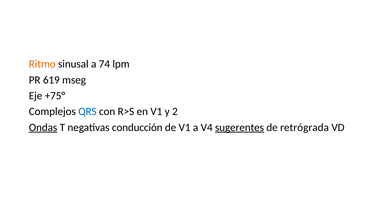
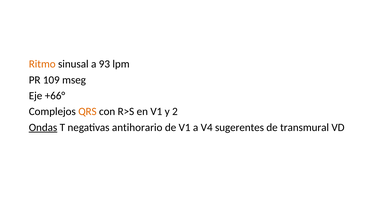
74: 74 -> 93
619: 619 -> 109
+75°: +75° -> +66°
QRS colour: blue -> orange
conducción: conducción -> antihorario
sugerentes underline: present -> none
retrógrada: retrógrada -> transmural
